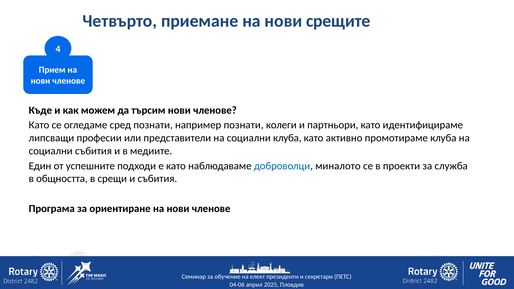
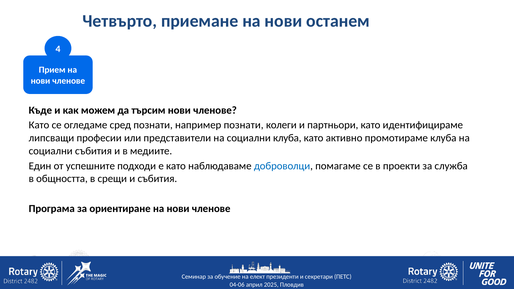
срещите: срещите -> останем
миналото: миналото -> помагаме
